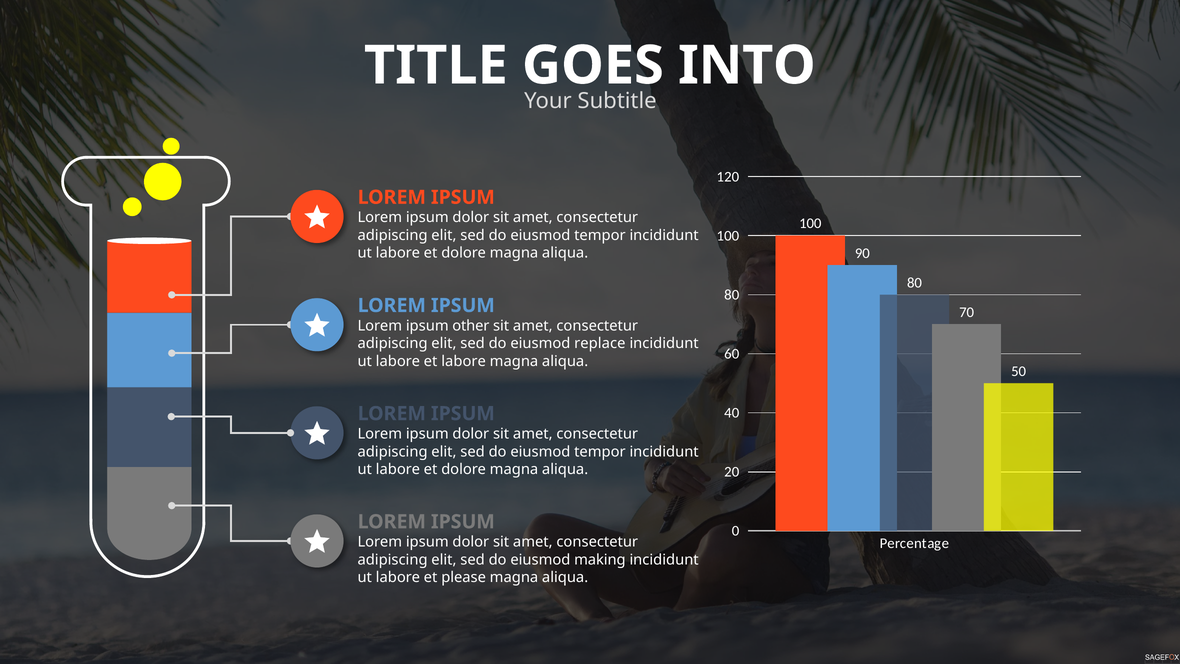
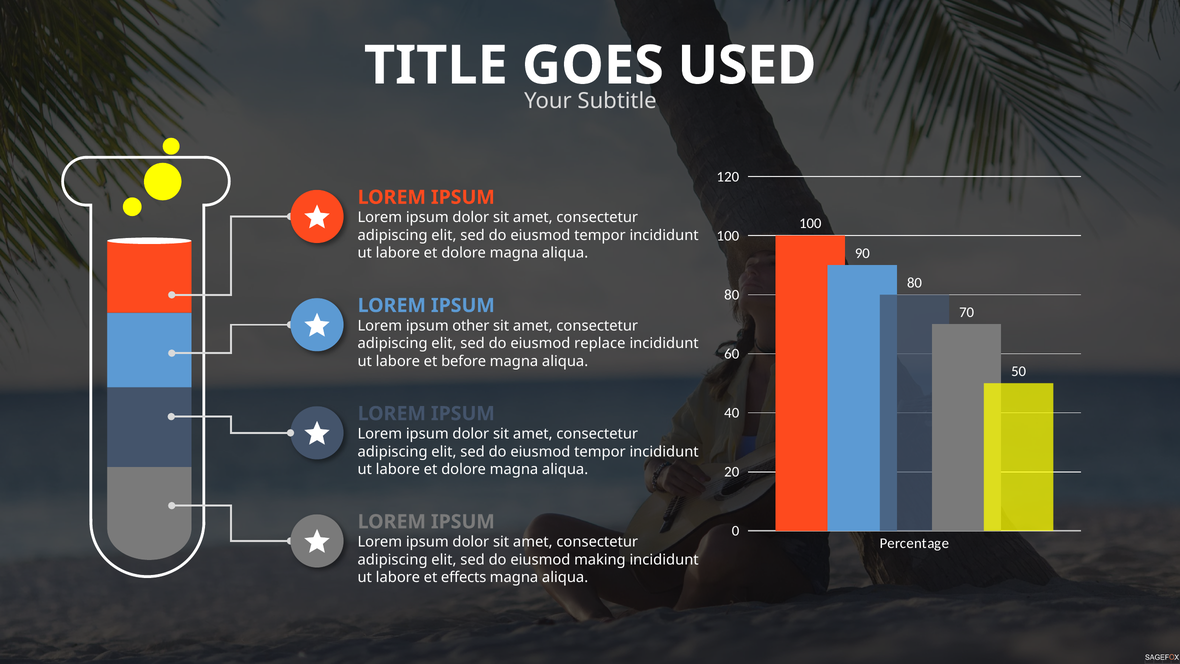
INTO: INTO -> USED
et labore: labore -> before
please: please -> effects
